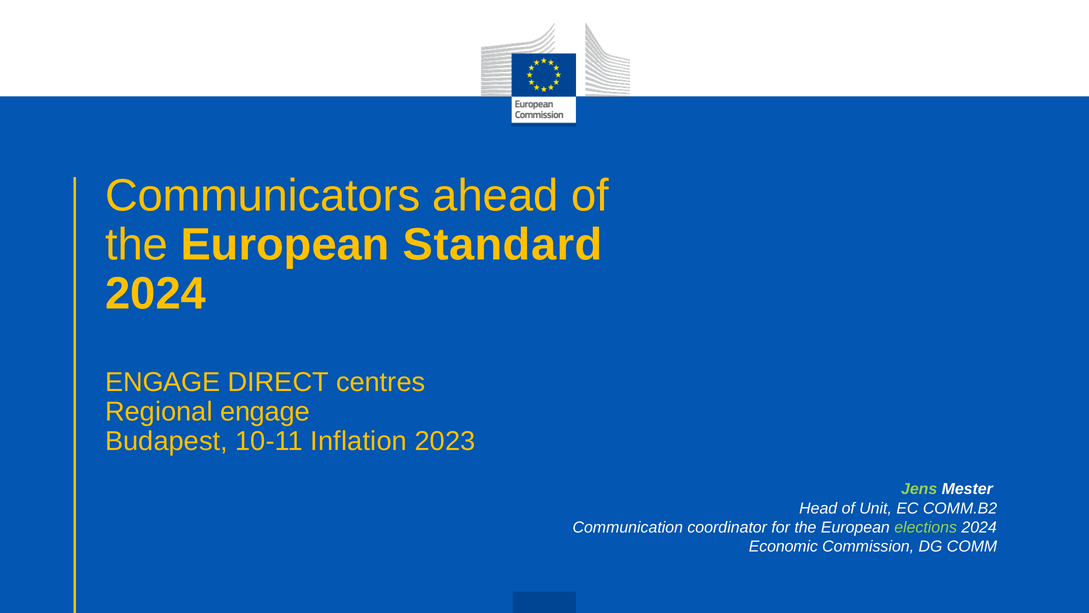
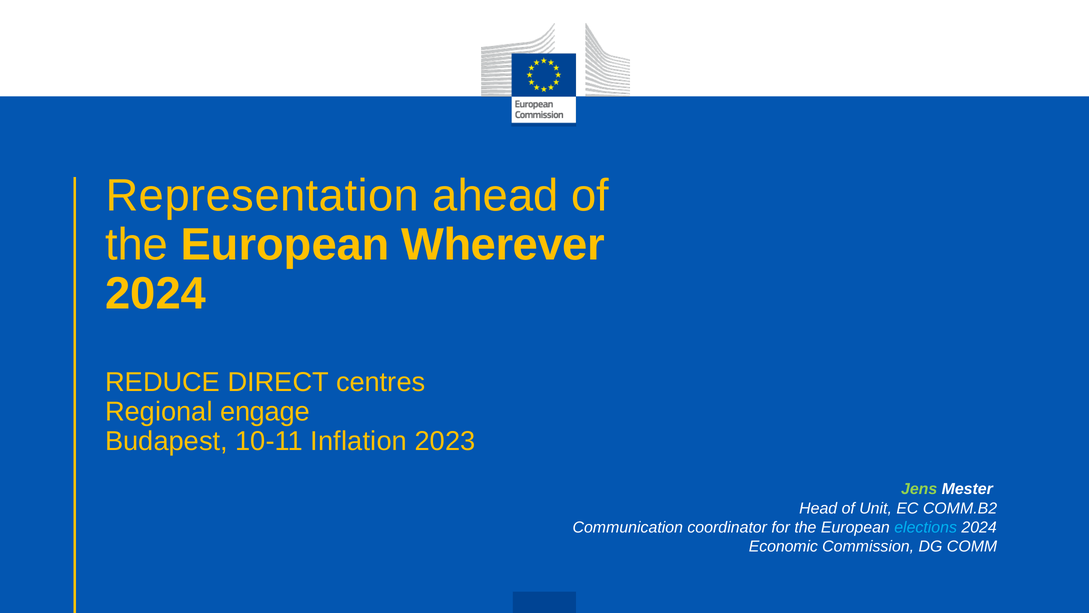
Communicators: Communicators -> Representation
Standard: Standard -> Wherever
ENGAGE at (163, 382): ENGAGE -> REDUCE
elections colour: light green -> light blue
